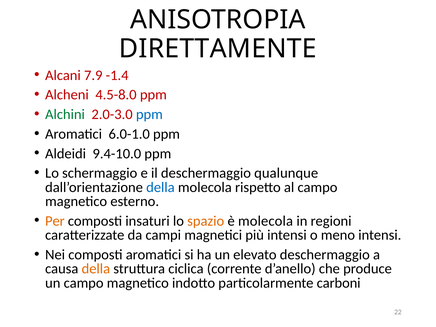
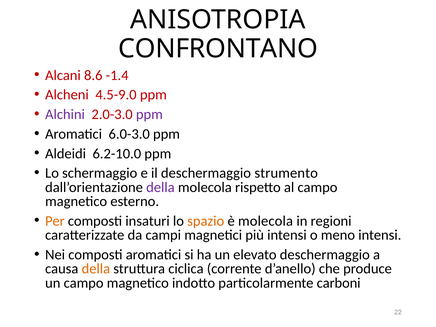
DIRETTAMENTE: DIRETTAMENTE -> CONFRONTANO
7.9: 7.9 -> 8.6
4.5-8.0: 4.5-8.0 -> 4.5-9.0
Alchini colour: green -> purple
ppm at (149, 114) colour: blue -> purple
6.0-1.0: 6.0-1.0 -> 6.0-3.0
9.4-10.0: 9.4-10.0 -> 6.2-10.0
qualunque: qualunque -> strumento
della at (160, 187) colour: blue -> purple
